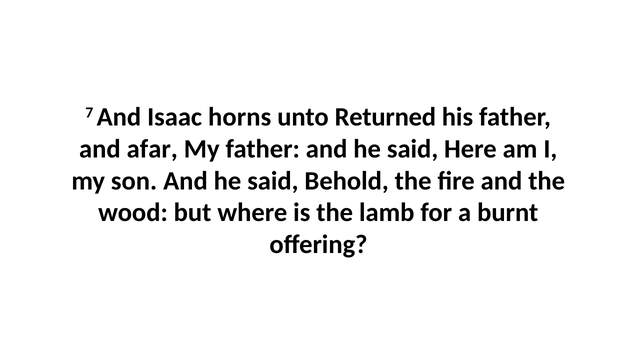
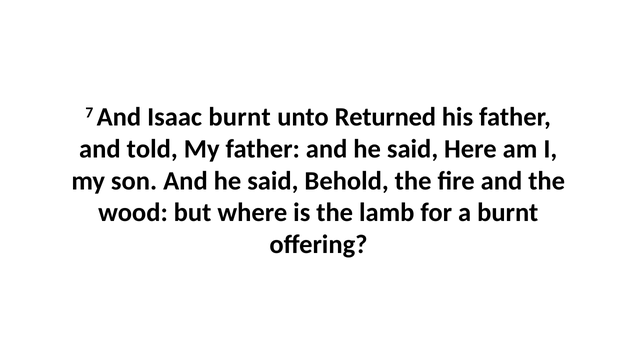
Isaac horns: horns -> burnt
afar: afar -> told
